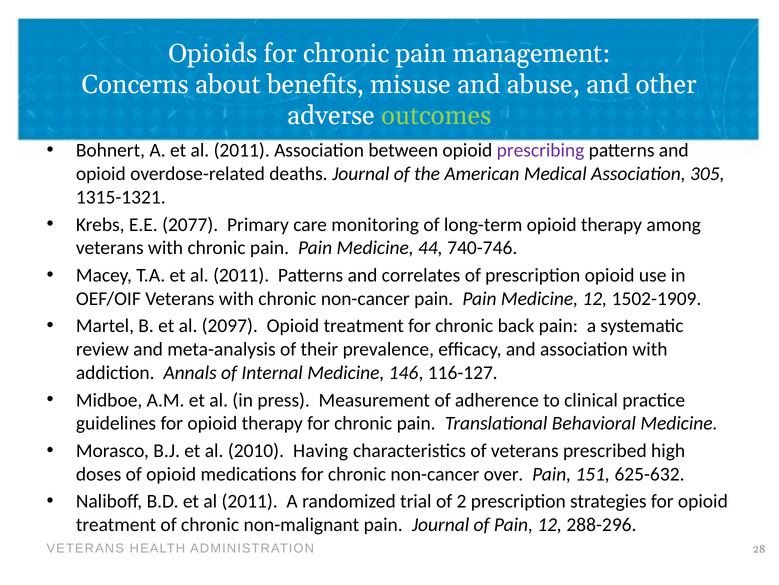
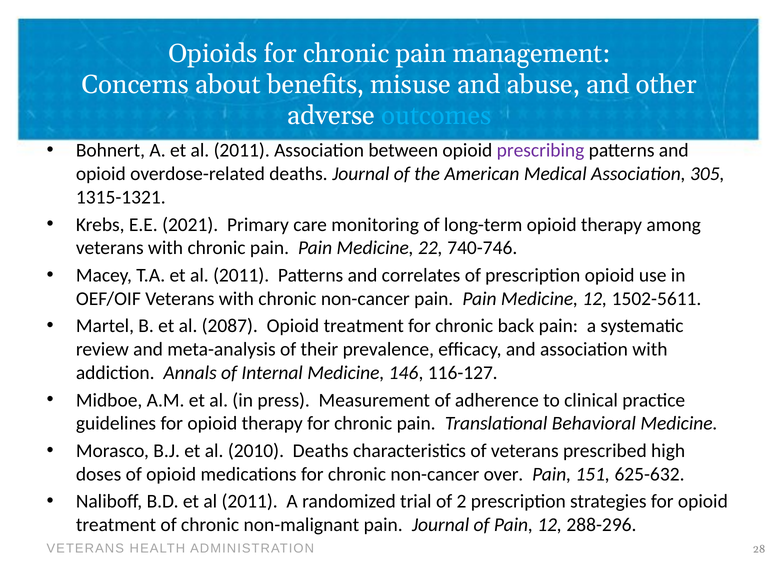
outcomes colour: light green -> light blue
2077: 2077 -> 2021
44: 44 -> 22
1502-1909: 1502-1909 -> 1502-5611
2097: 2097 -> 2087
2010 Having: Having -> Deaths
